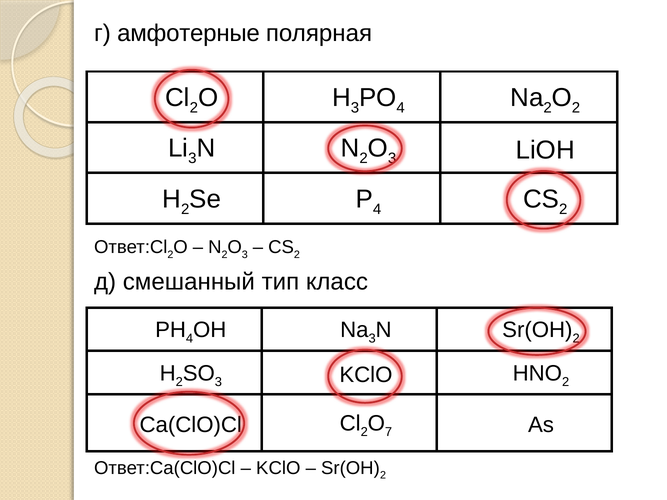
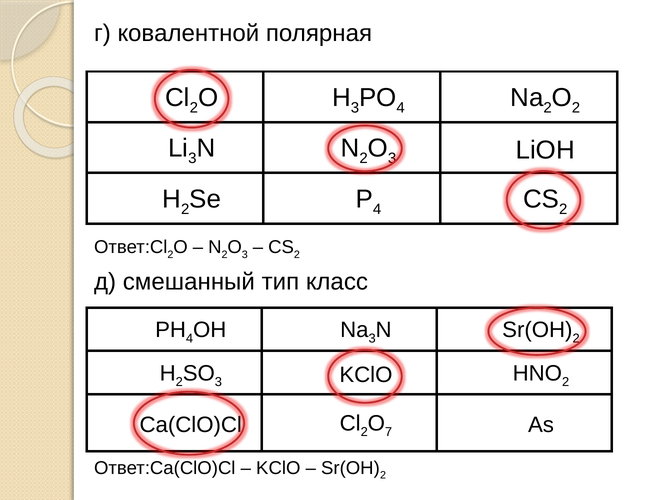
амфотерные: амфотерные -> ковалентной
